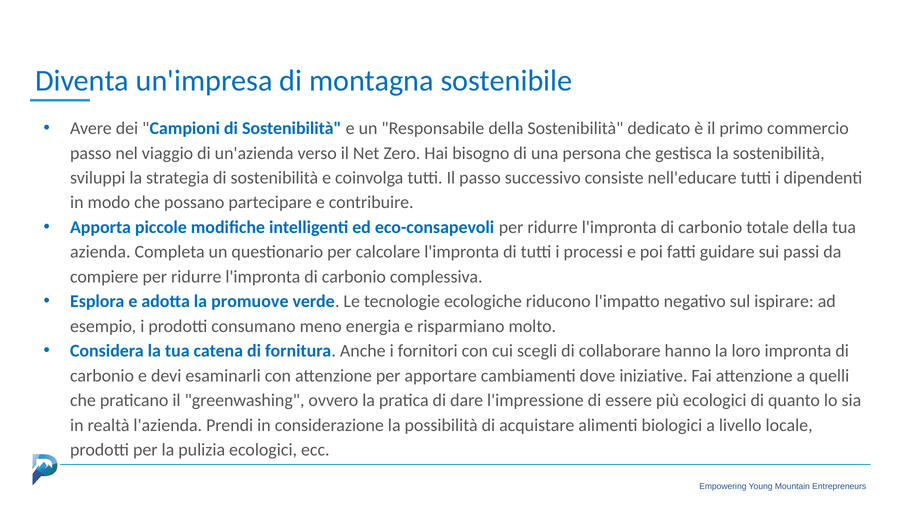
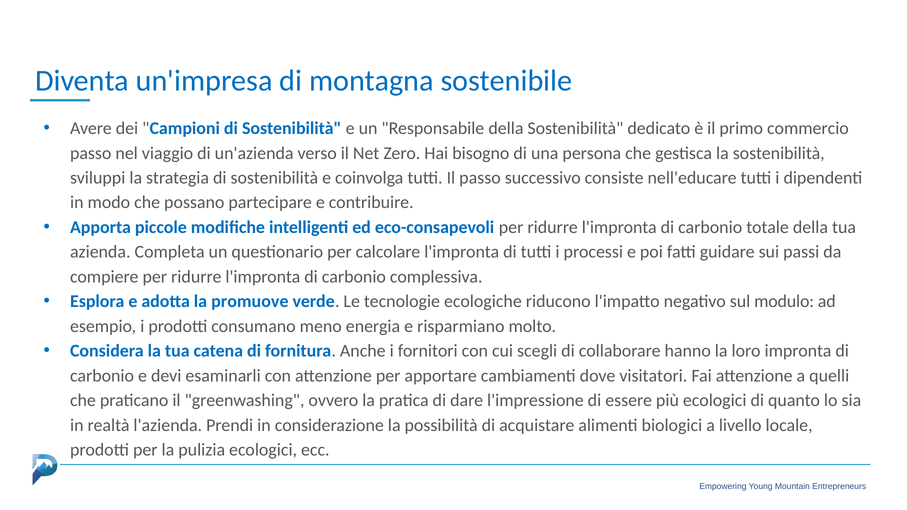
ispirare: ispirare -> modulo
iniziative: iniziative -> visitatori
